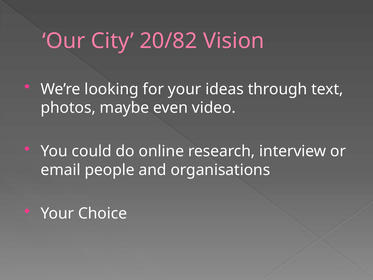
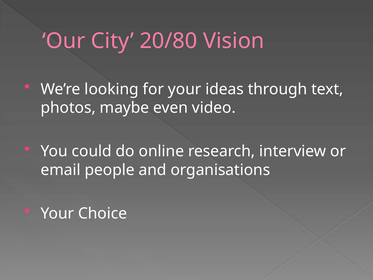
20/82: 20/82 -> 20/80
